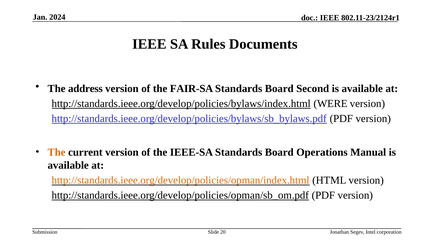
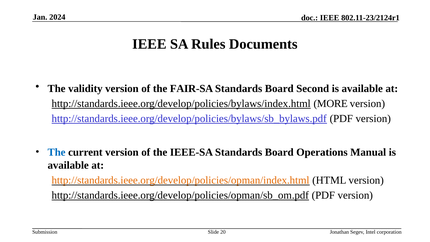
address: address -> validity
WERE: WERE -> MORE
The at (57, 152) colour: orange -> blue
